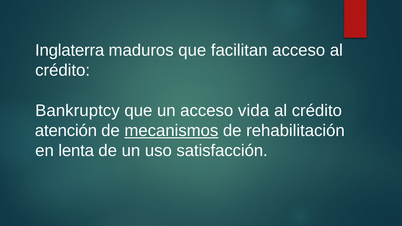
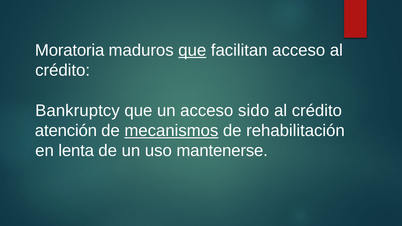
Inglaterra: Inglaterra -> Moratoria
que at (192, 50) underline: none -> present
vida: vida -> sido
satisfacción: satisfacción -> mantenerse
